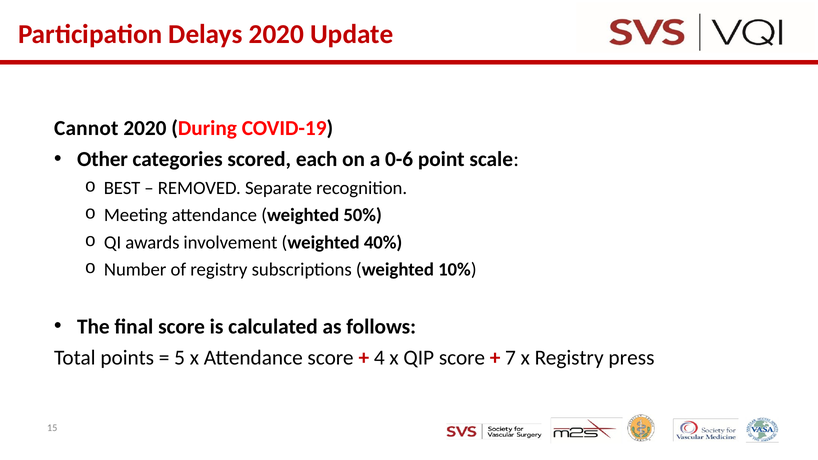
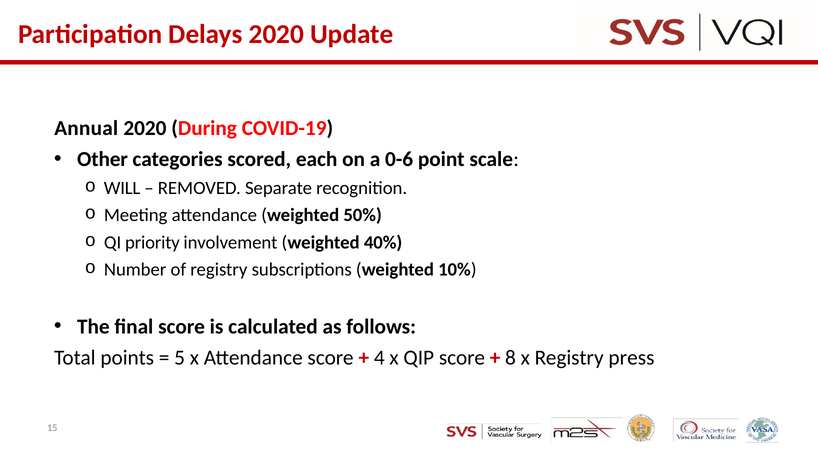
Cannot: Cannot -> Annual
BEST: BEST -> WILL
awards: awards -> priority
7: 7 -> 8
